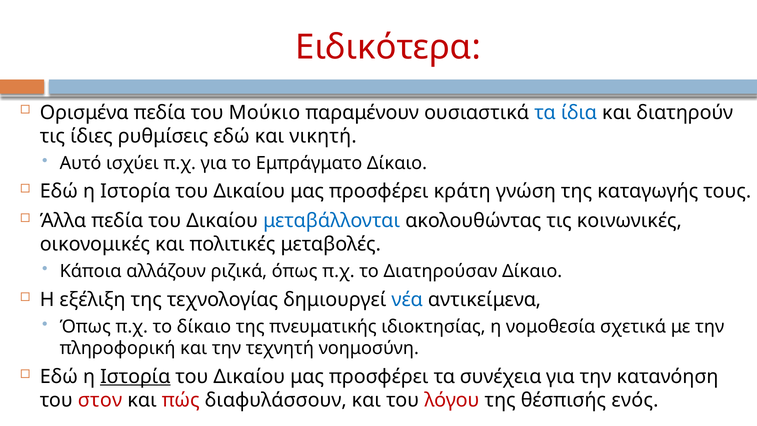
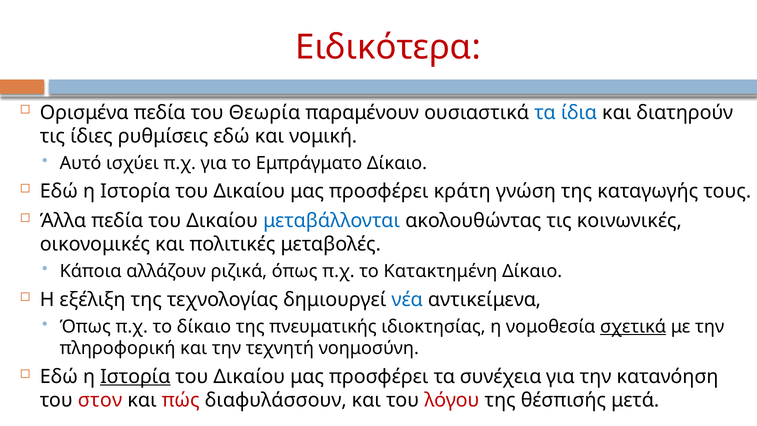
Μούκιο: Μούκιο -> Θεωρία
νικητή: νικητή -> νομική
Διατηρούσαν: Διατηρούσαν -> Κατακτημένη
σχετικά underline: none -> present
ενός: ενός -> μετά
